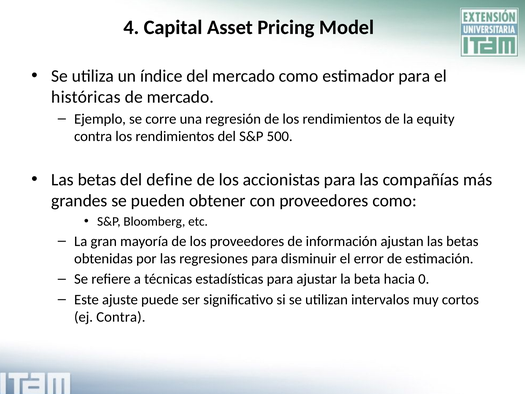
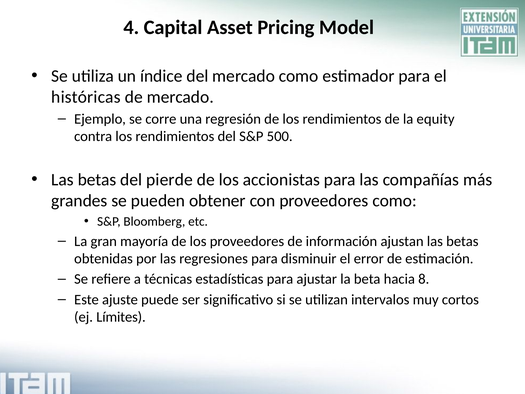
define: define -> pierde
0: 0 -> 8
ej Contra: Contra -> Límites
